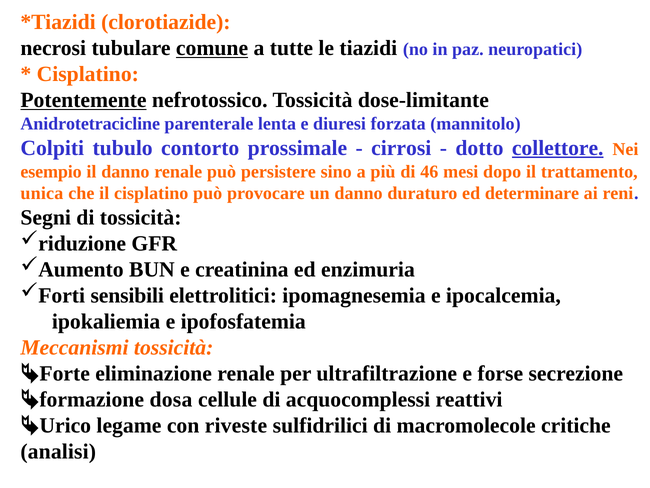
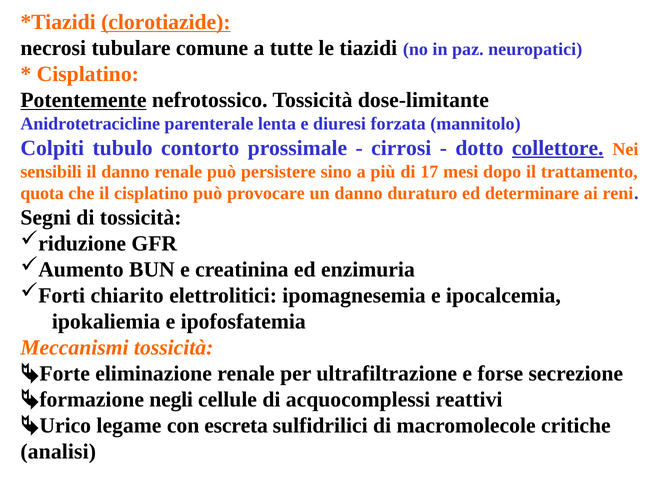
clorotiazide underline: none -> present
comune underline: present -> none
esempio: esempio -> sensibili
46: 46 -> 17
unica: unica -> quota
sensibili: sensibili -> chiarito
dosa: dosa -> negli
riveste: riveste -> escreta
